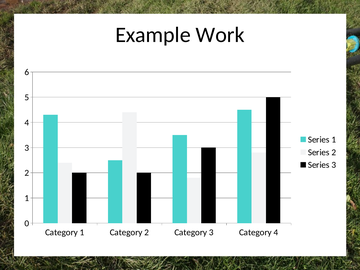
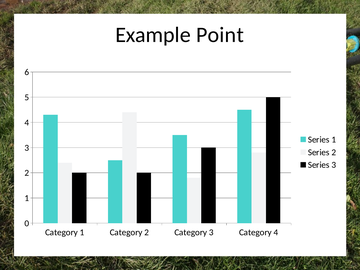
Work: Work -> Point
